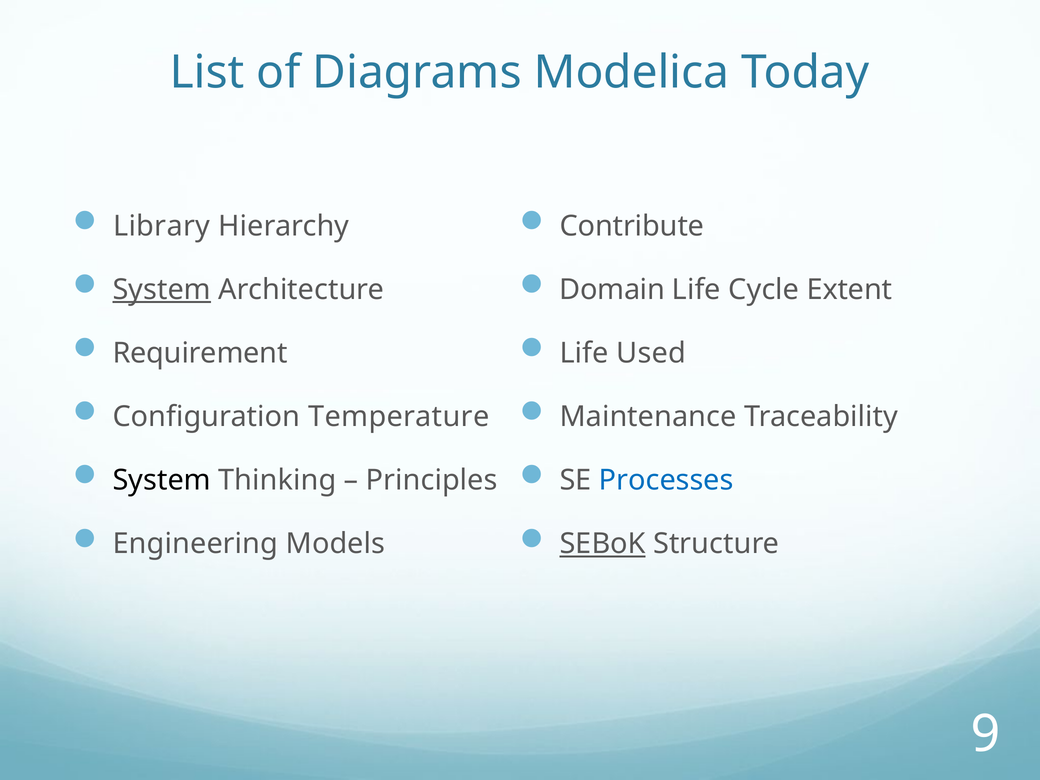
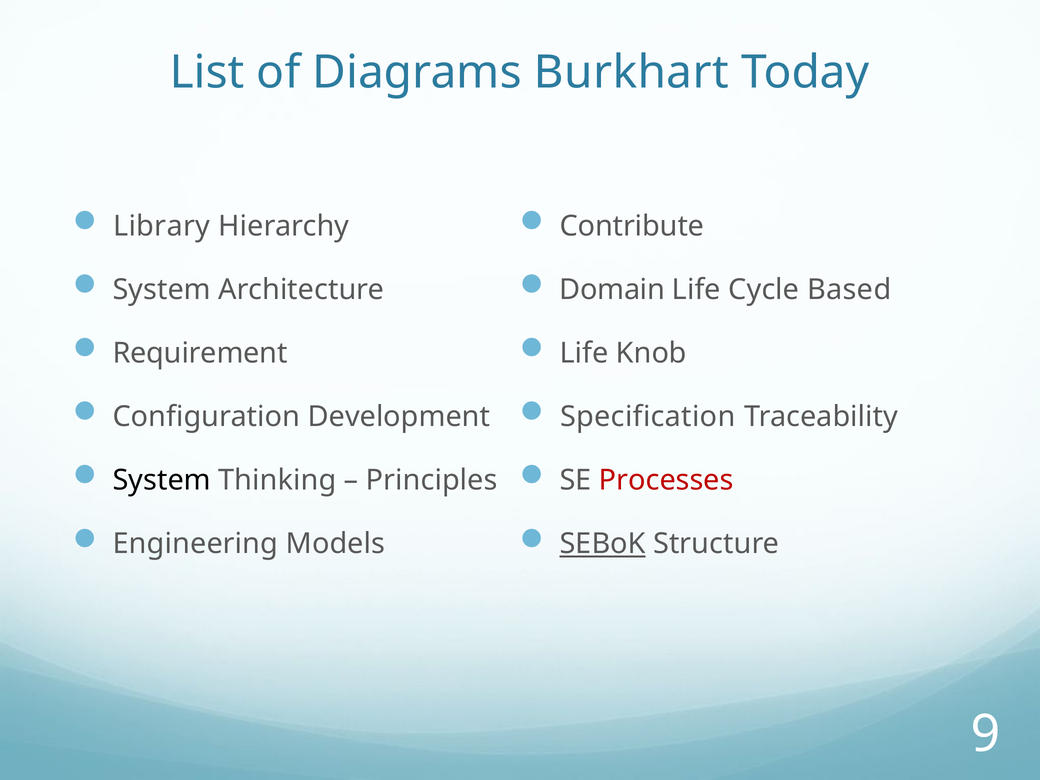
Modelica: Modelica -> Burkhart
System at (162, 290) underline: present -> none
Extent: Extent -> Based
Used: Used -> Knob
Temperature: Temperature -> Development
Maintenance: Maintenance -> Specification
Processes colour: blue -> red
